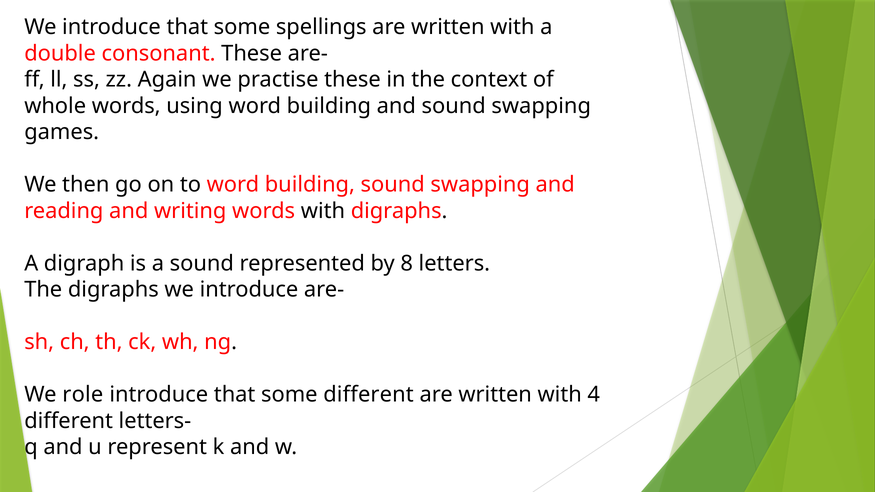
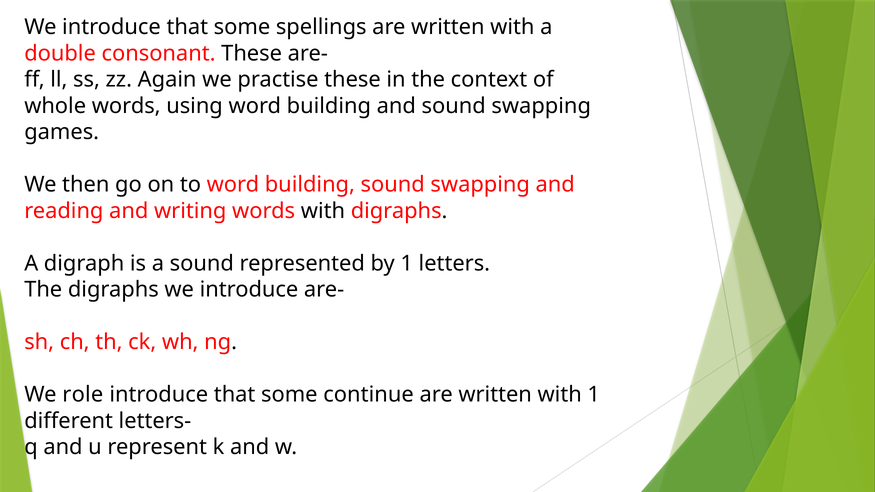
by 8: 8 -> 1
some different: different -> continue
with 4: 4 -> 1
